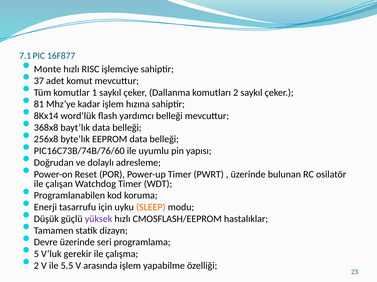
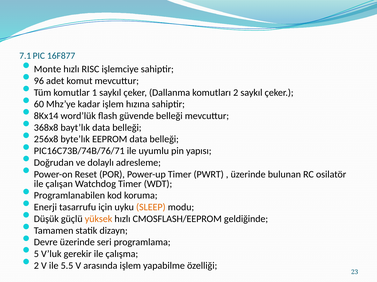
37: 37 -> 96
81: 81 -> 60
yardımcı: yardımcı -> güvende
PIC16C73B/74B/76/60: PIC16C73B/74B/76/60 -> PIC16C73B/74B/76/71
yüksek colour: purple -> orange
hastalıklar: hastalıklar -> geldiğinde
